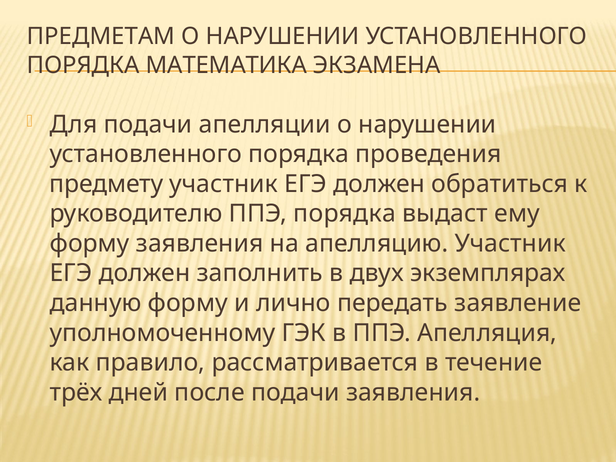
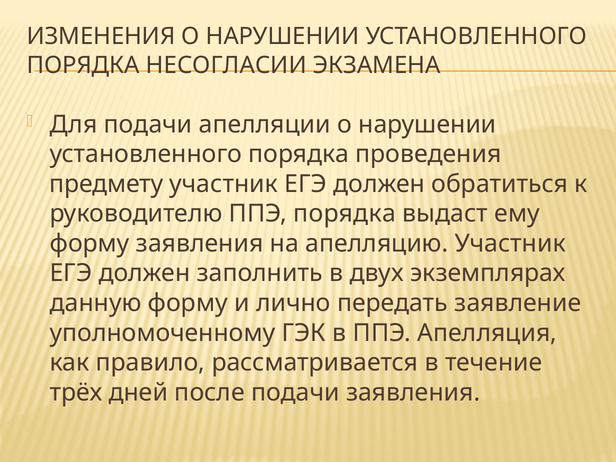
ПРЕДМЕТАМ: ПРЕДМЕТАМ -> ИЗМЕНЕНИЯ
МАТЕМАТИКА: МАТЕМАТИКА -> НЕСОГЛАСИИ
